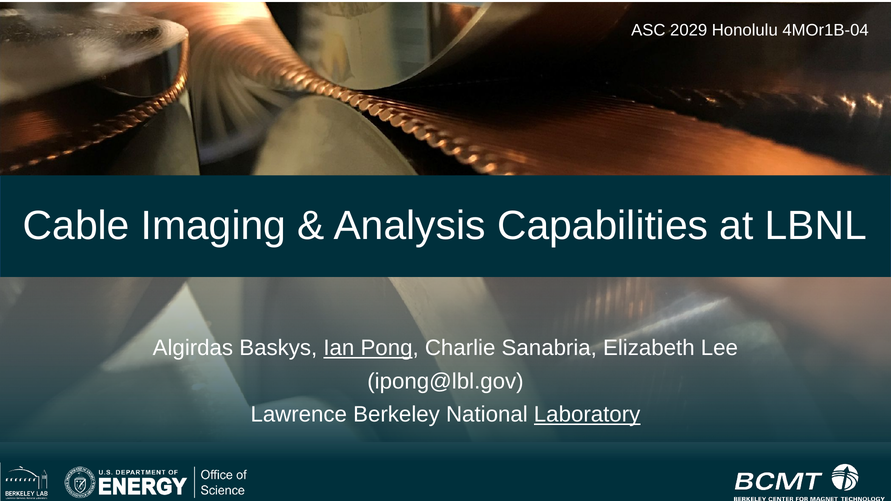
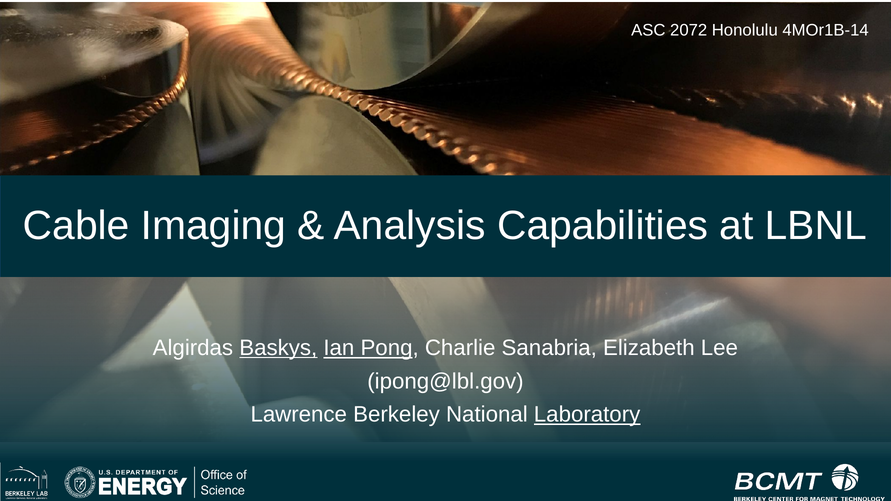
2029: 2029 -> 2072
4MOr1B-04: 4MOr1B-04 -> 4MOr1B-14
Baskys underline: none -> present
